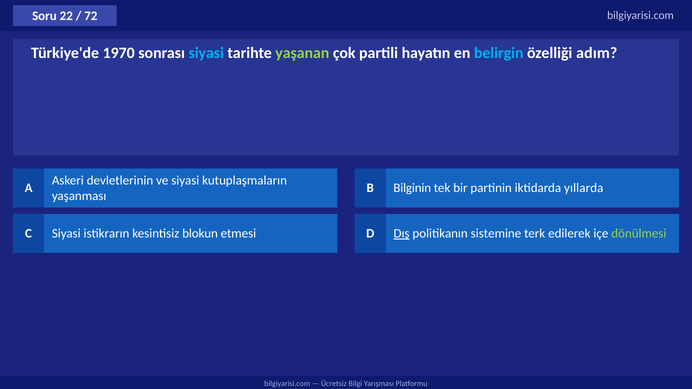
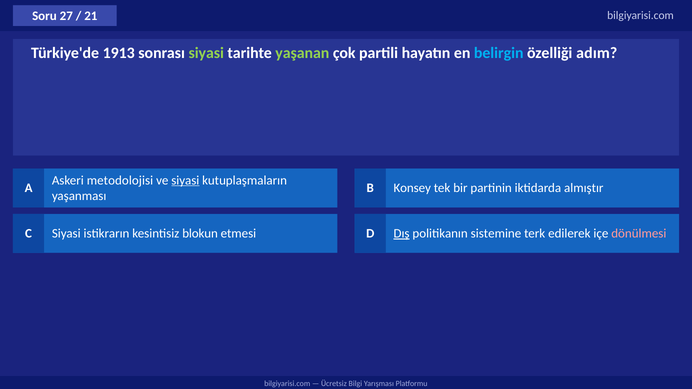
22: 22 -> 27
72: 72 -> 21
1970: 1970 -> 1913
siyasi at (206, 53) colour: light blue -> light green
devletlerinin: devletlerinin -> metodolojisi
siyasi at (185, 180) underline: none -> present
Bilginin: Bilginin -> Konsey
yıllarda: yıllarda -> almıştır
dönülmesi colour: light green -> pink
